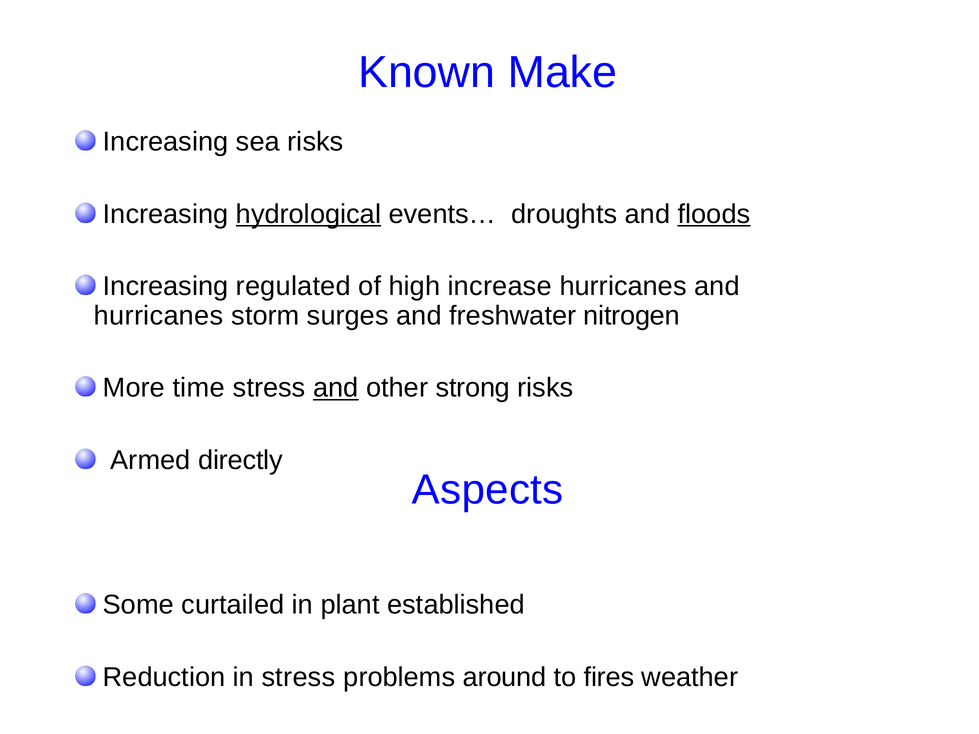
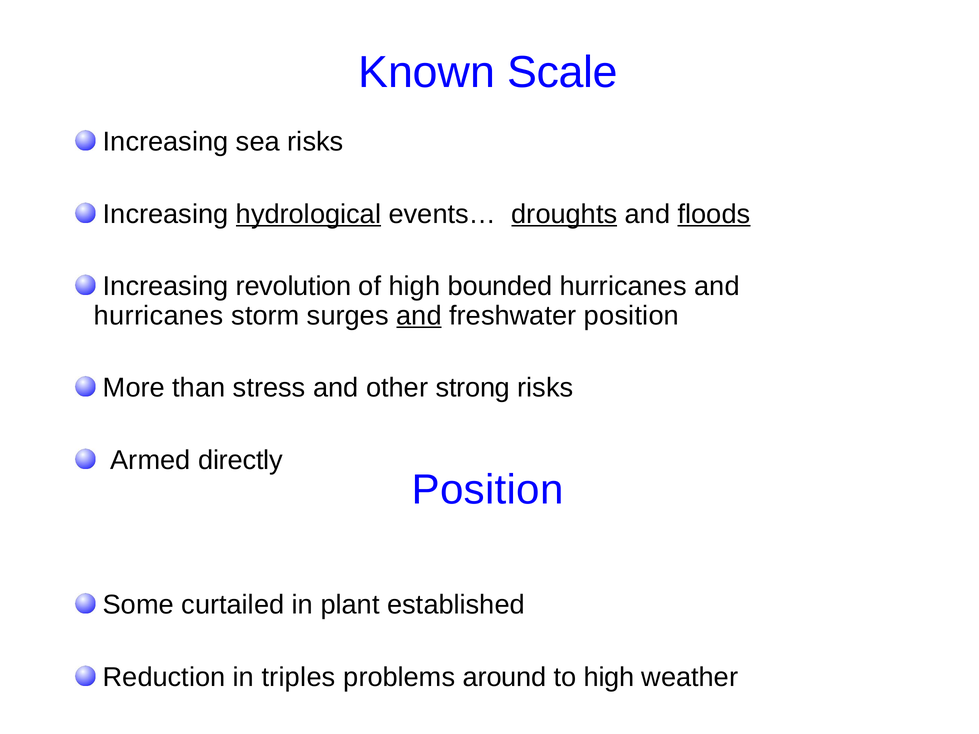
Make: Make -> Scale
droughts underline: none -> present
regulated: regulated -> revolution
increase: increase -> bounded
and at (419, 316) underline: none -> present
freshwater nitrogen: nitrogen -> position
time: time -> than
and at (336, 388) underline: present -> none
Aspects at (488, 490): Aspects -> Position
in stress: stress -> triples
to fires: fires -> high
